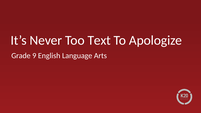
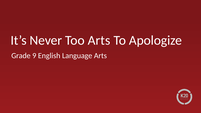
Too Text: Text -> Arts
